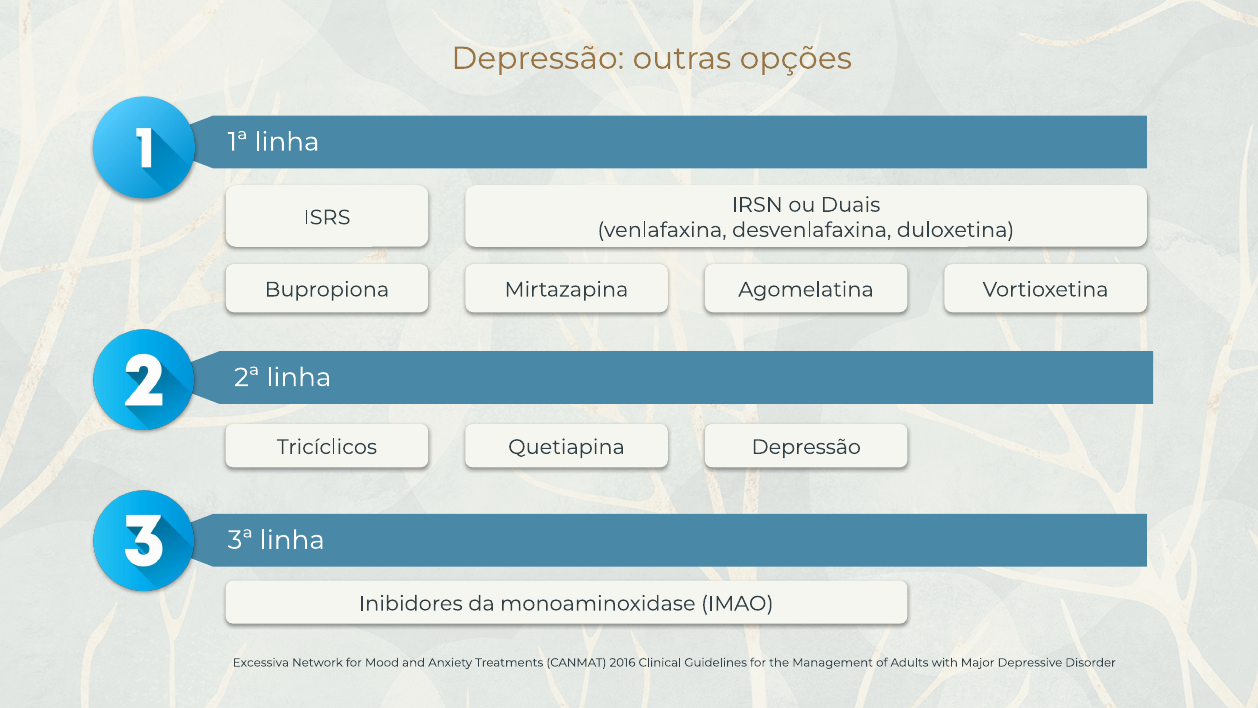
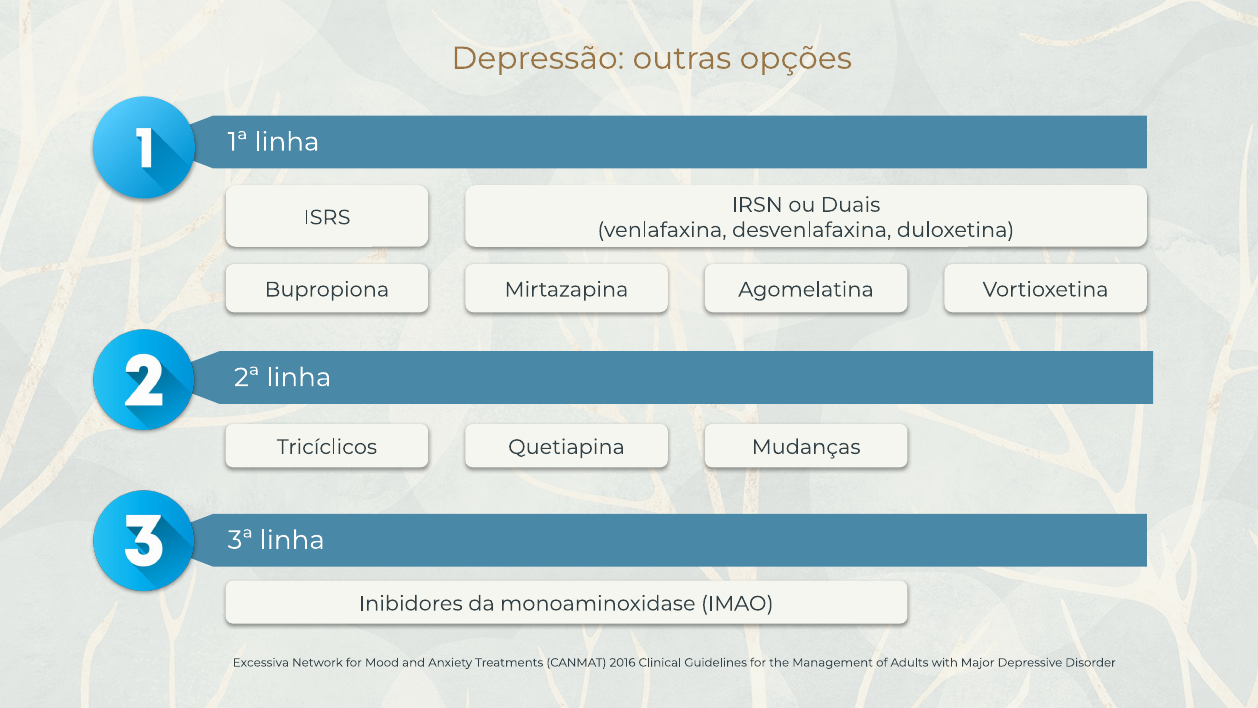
Quetiapina Depressão: Depressão -> Mudanças
